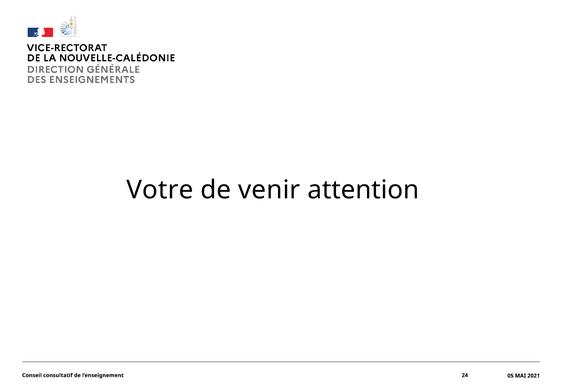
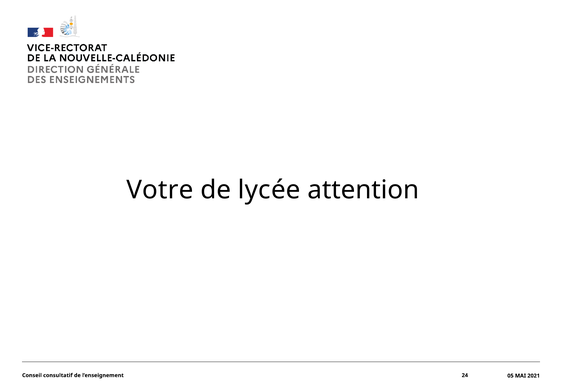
venir: venir -> lycée
